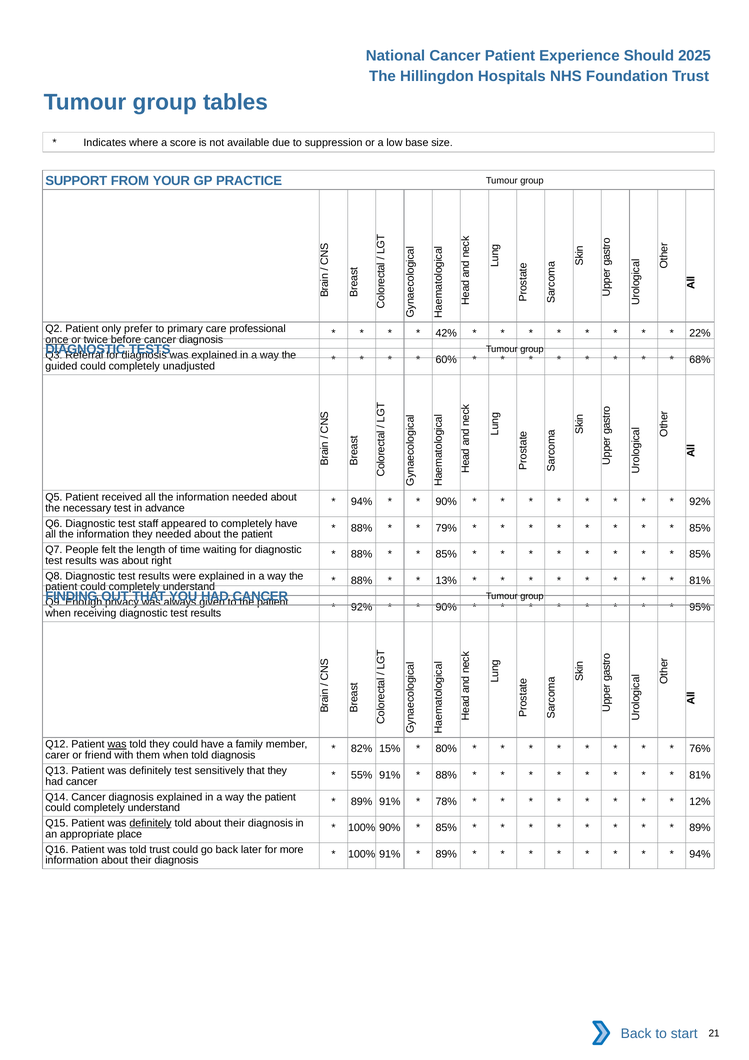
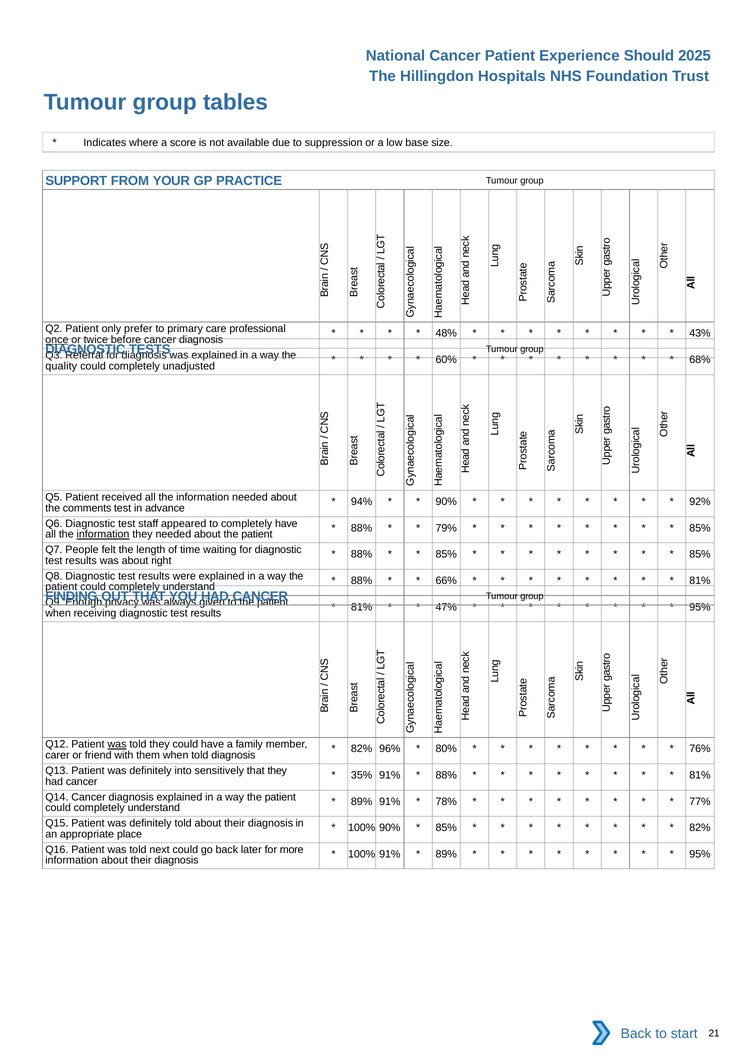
42%: 42% -> 48%
22%: 22% -> 43%
guided: guided -> quality
necessary: necessary -> comments
information at (103, 534) underline: none -> present
13%: 13% -> 66%
92% at (362, 607): 92% -> 81%
90% at (446, 607): 90% -> 47%
15%: 15% -> 96%
definitely test: test -> into
55%: 55% -> 35%
12%: 12% -> 77%
definitely at (150, 823) underline: present -> none
89% at (700, 828): 89% -> 82%
told trust: trust -> next
94% at (700, 854): 94% -> 95%
